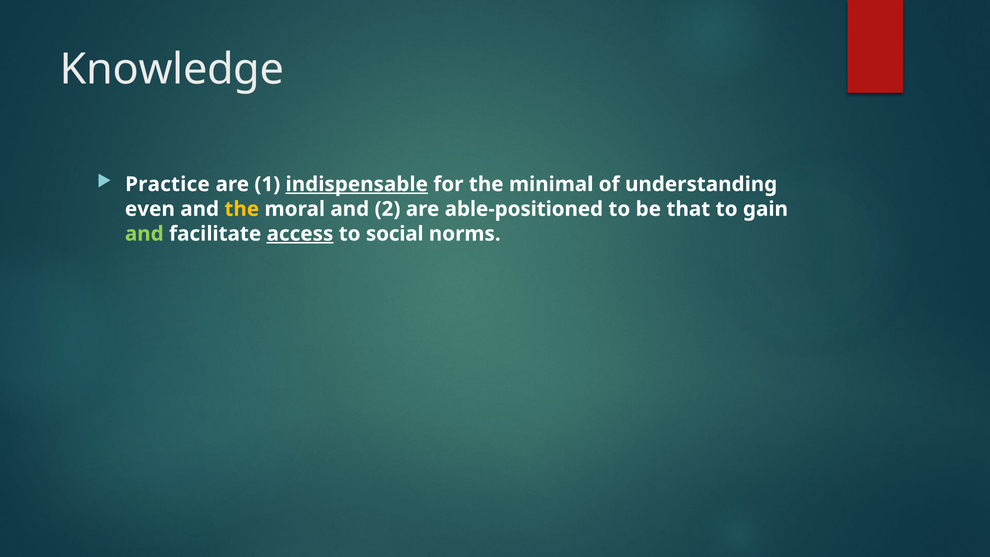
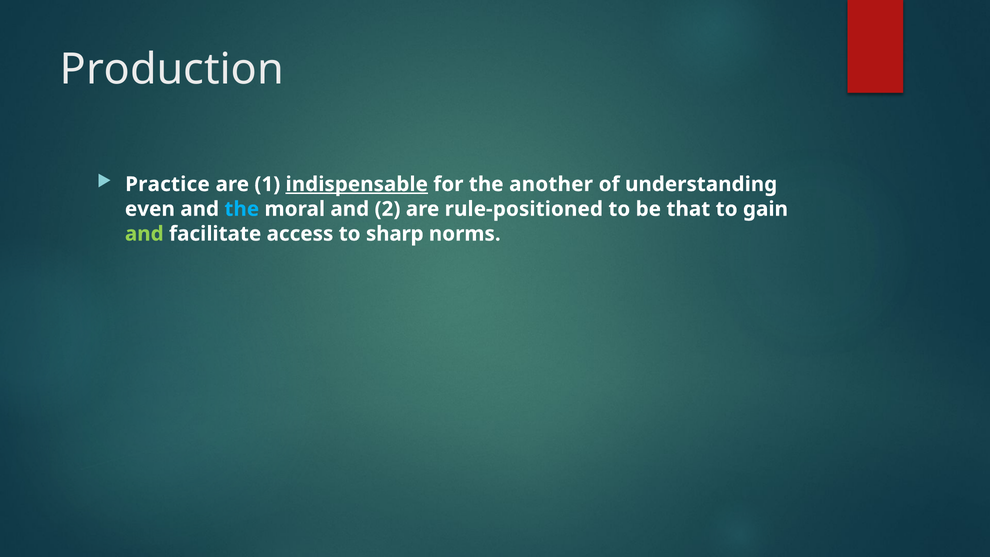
Knowledge: Knowledge -> Production
minimal: minimal -> another
the at (242, 209) colour: yellow -> light blue
able-positioned: able-positioned -> rule-positioned
access underline: present -> none
social: social -> sharp
